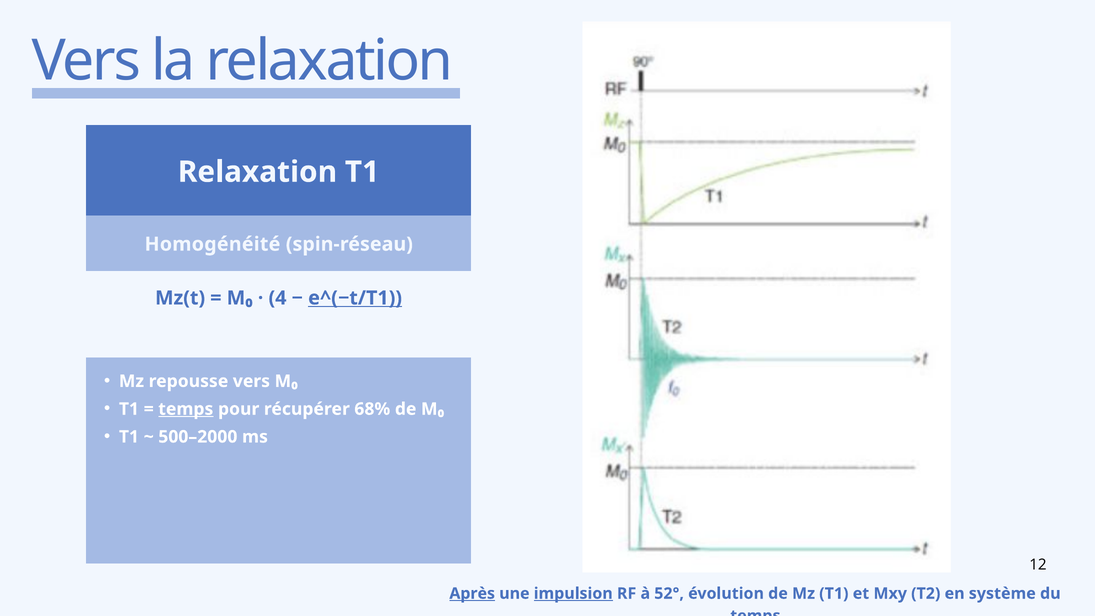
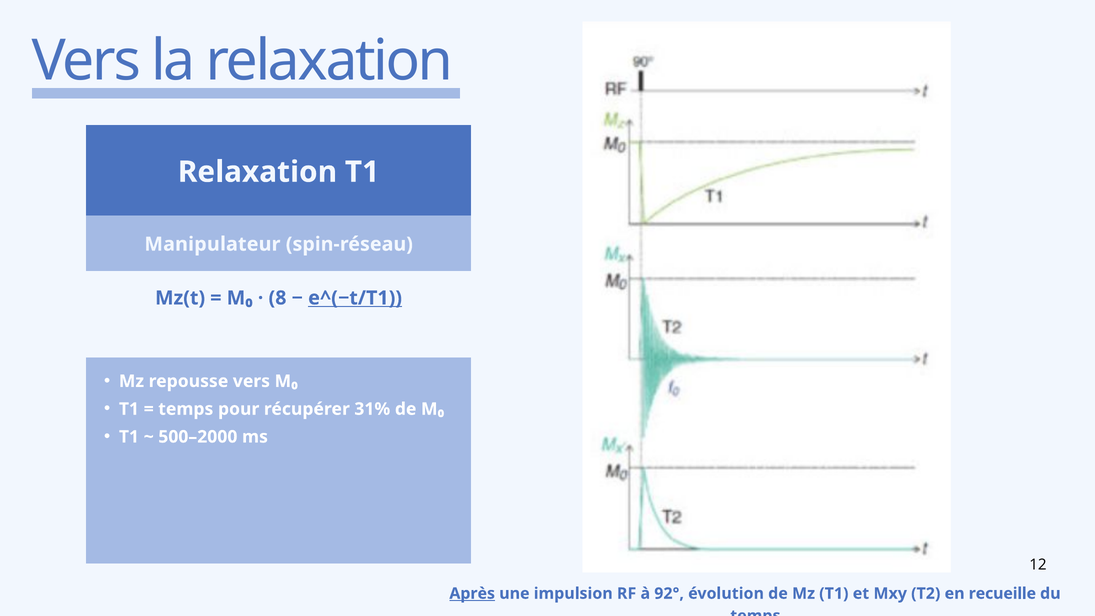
Homogénéité: Homogénéité -> Manipulateur
4: 4 -> 8
temps at (186, 409) underline: present -> none
68%: 68% -> 31%
impulsion underline: present -> none
52°: 52° -> 92°
système: système -> recueille
